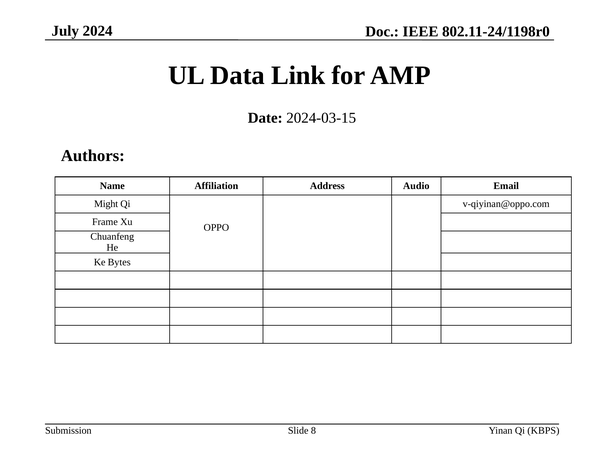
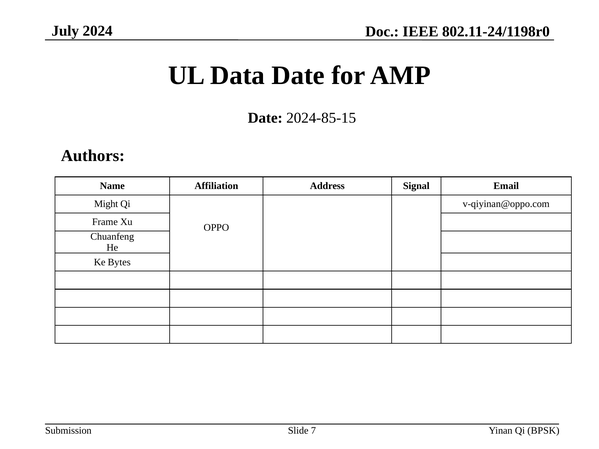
Data Link: Link -> Date
2024-03-15: 2024-03-15 -> 2024-85-15
Audio: Audio -> Signal
8: 8 -> 7
KBPS: KBPS -> BPSK
